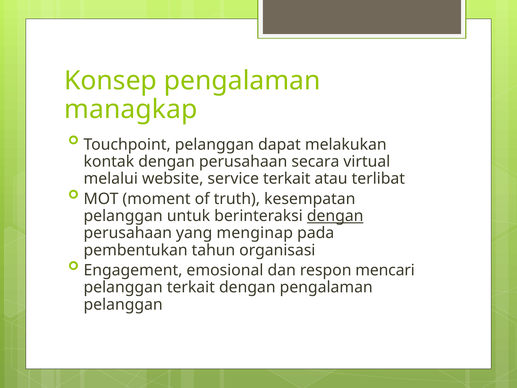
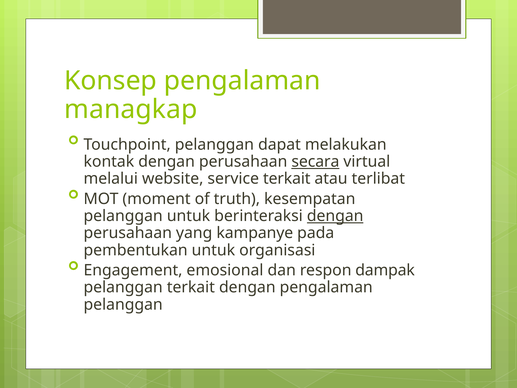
secara underline: none -> present
menginap: menginap -> kampanye
pembentukan tahun: tahun -> untuk
mencari: mencari -> dampak
